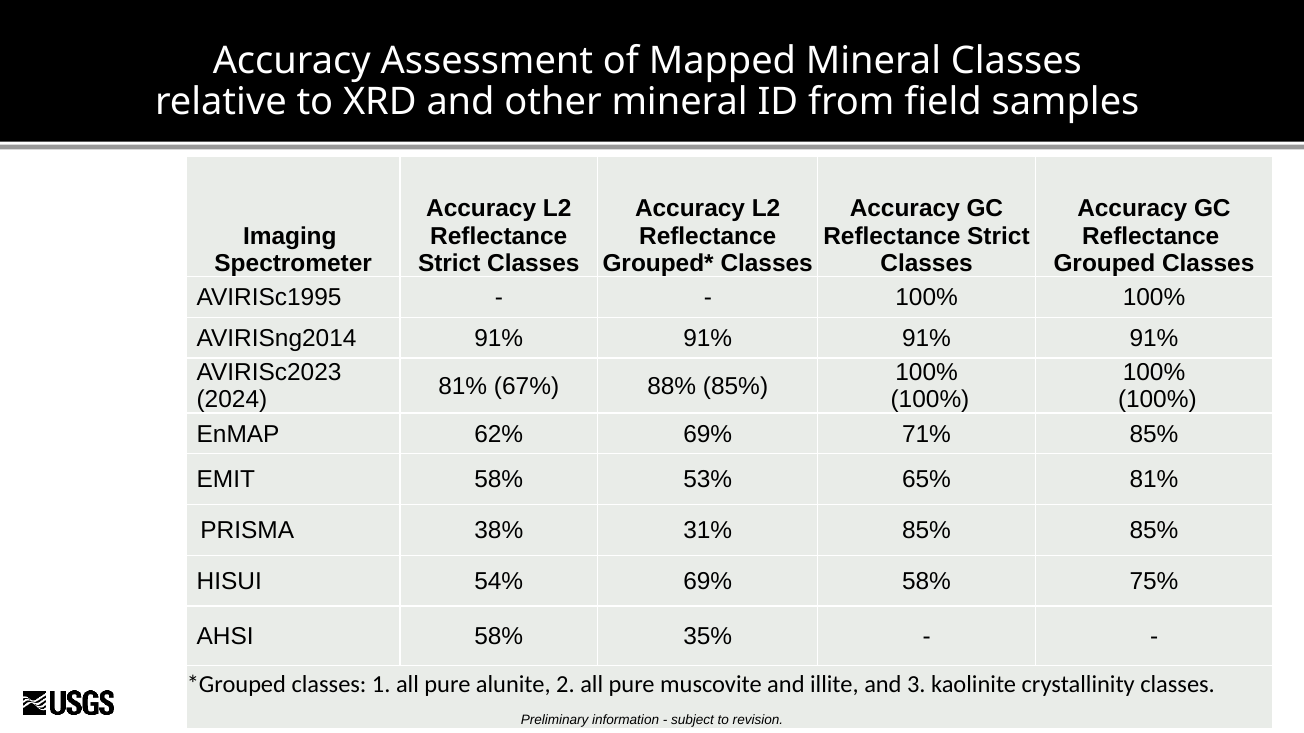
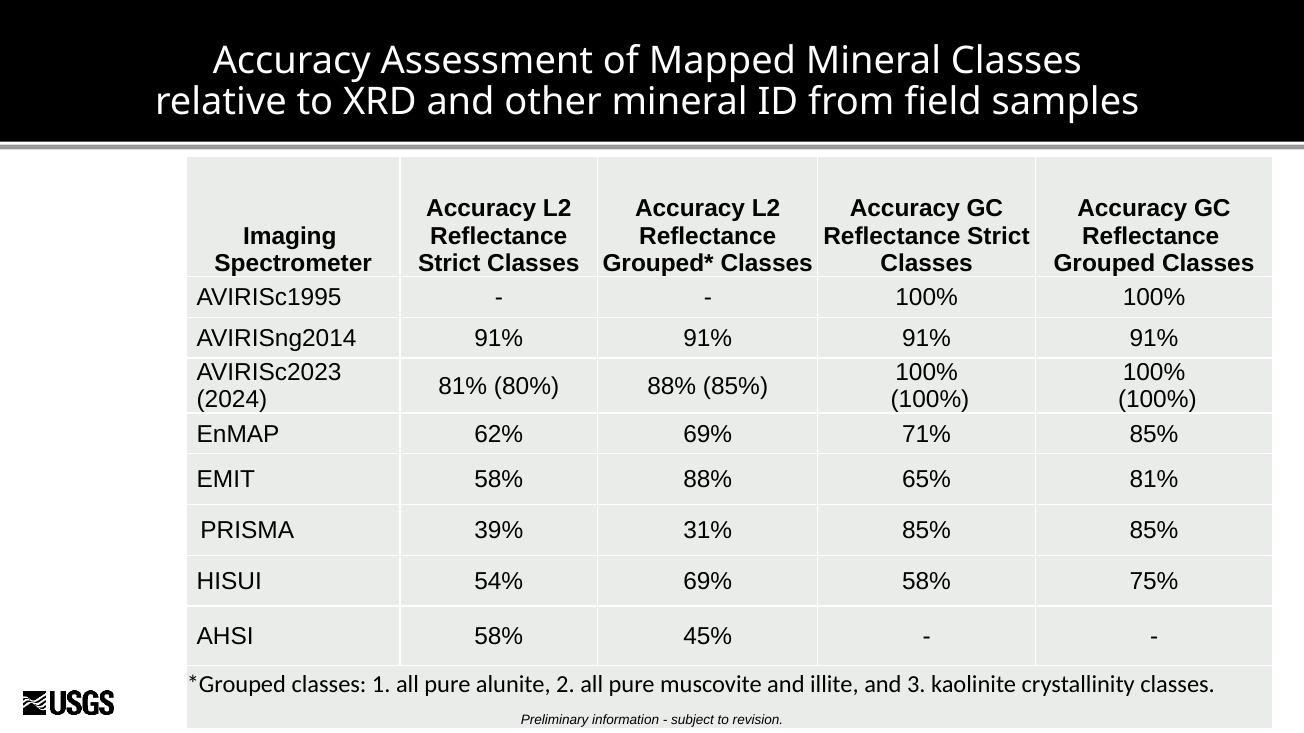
67%: 67% -> 80%
58% 53%: 53% -> 88%
38%: 38% -> 39%
35%: 35% -> 45%
